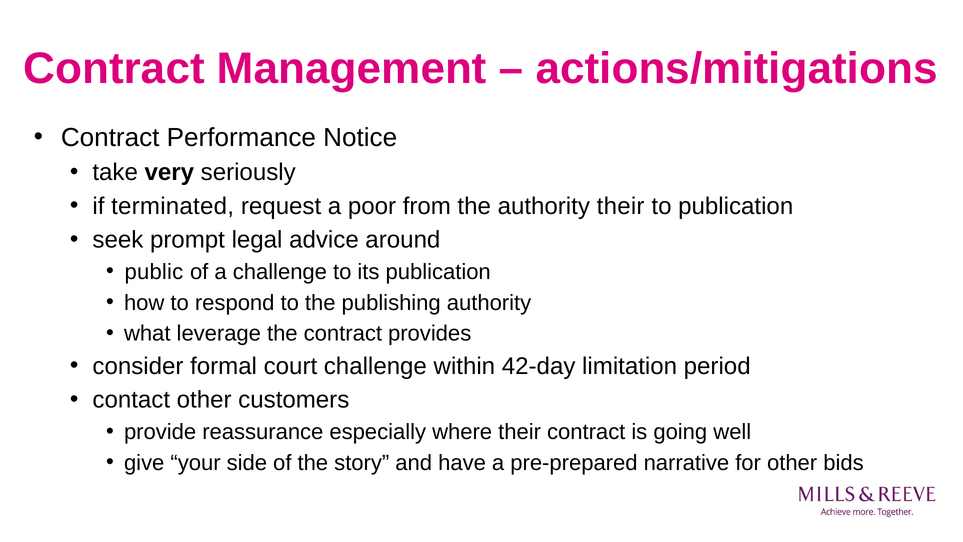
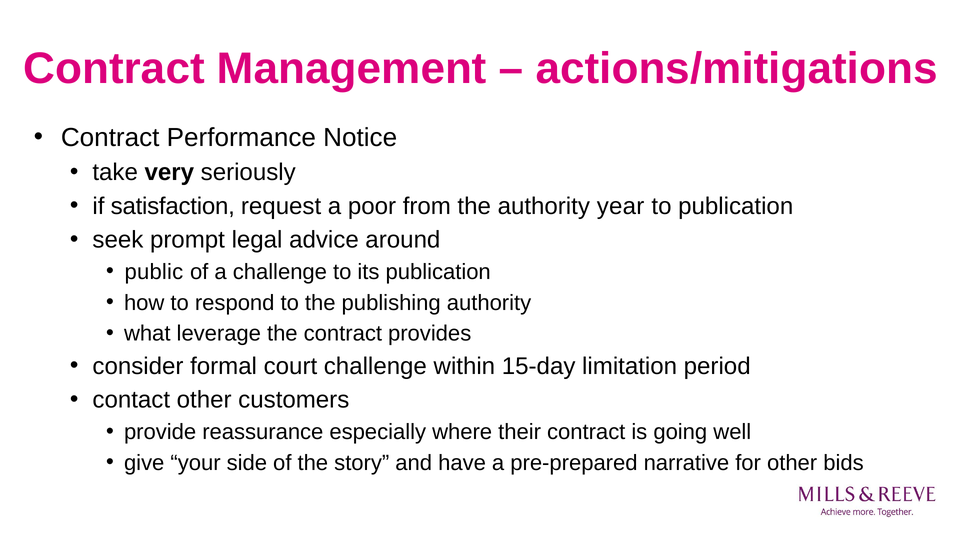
terminated: terminated -> satisfaction
authority their: their -> year
42-day: 42-day -> 15-day
